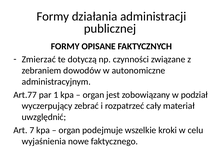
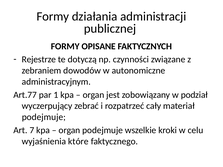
Zmierzać: Zmierzać -> Rejestrze
uwzględnić at (44, 117): uwzględnić -> podejmuje
nowe: nowe -> które
